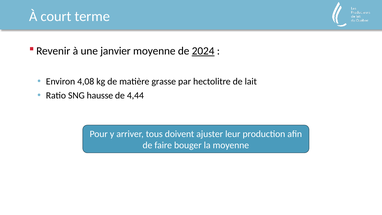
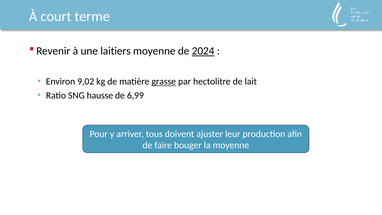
janvier: janvier -> laitiers
4,08: 4,08 -> 9,02
grasse underline: none -> present
4,44: 4,44 -> 6,99
